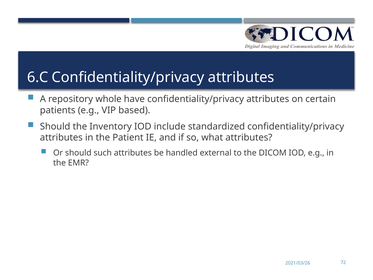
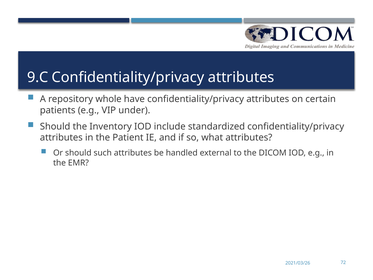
6.C: 6.C -> 9.C
based: based -> under
